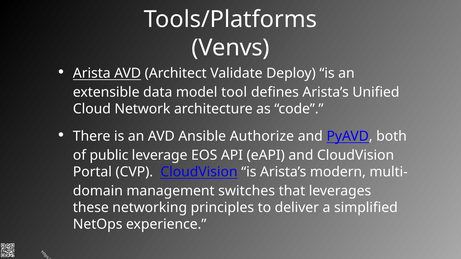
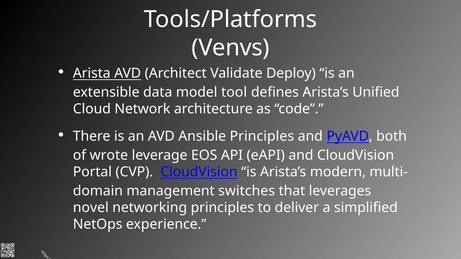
Ansible Authorize: Authorize -> Principles
public: public -> wrote
these: these -> novel
